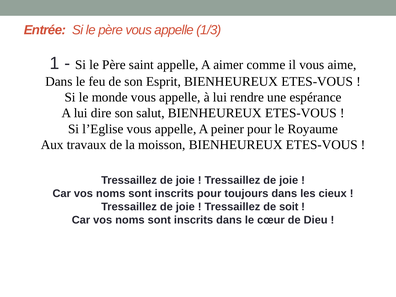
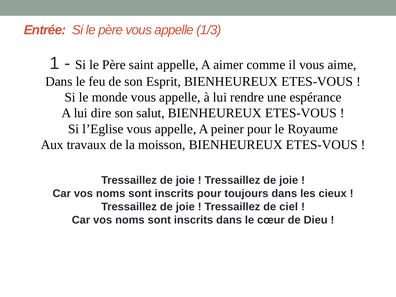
soit: soit -> ciel
